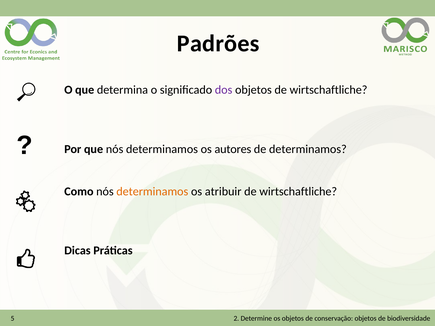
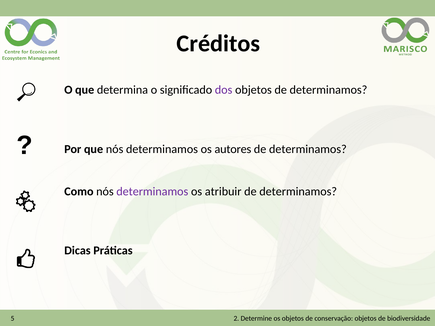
Padrões: Padrões -> Créditos
objetos de wirtschaftliche: wirtschaftliche -> determinamos
determinamos at (152, 192) colour: orange -> purple
wirtschaftliche at (298, 192): wirtschaftliche -> determinamos
